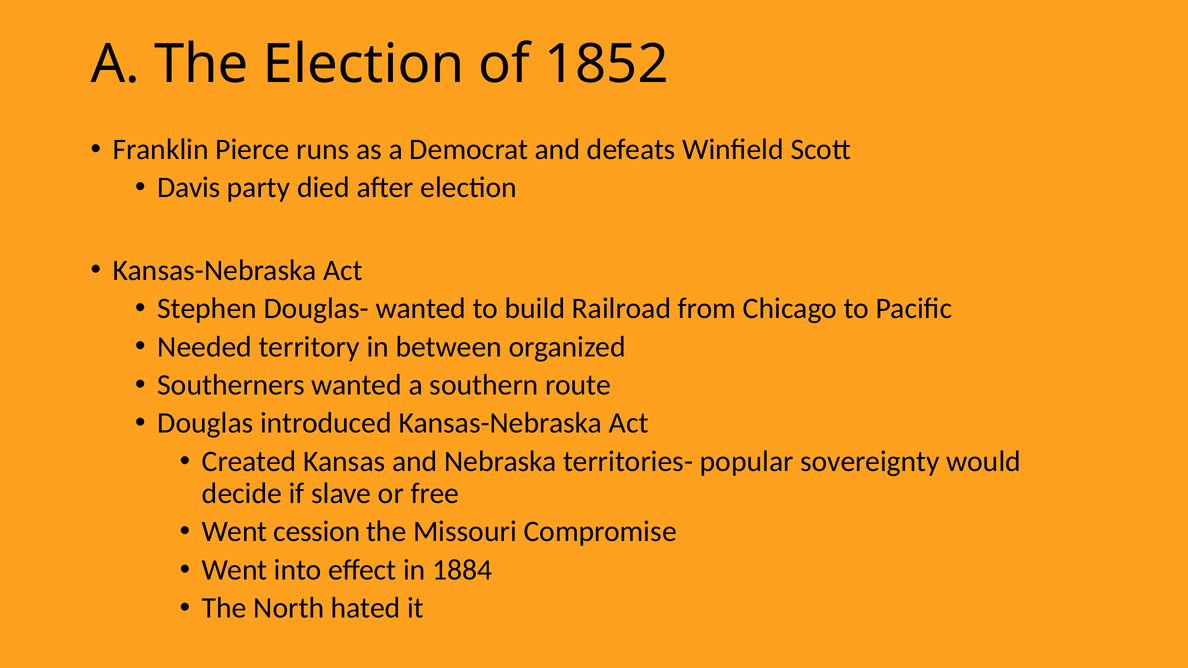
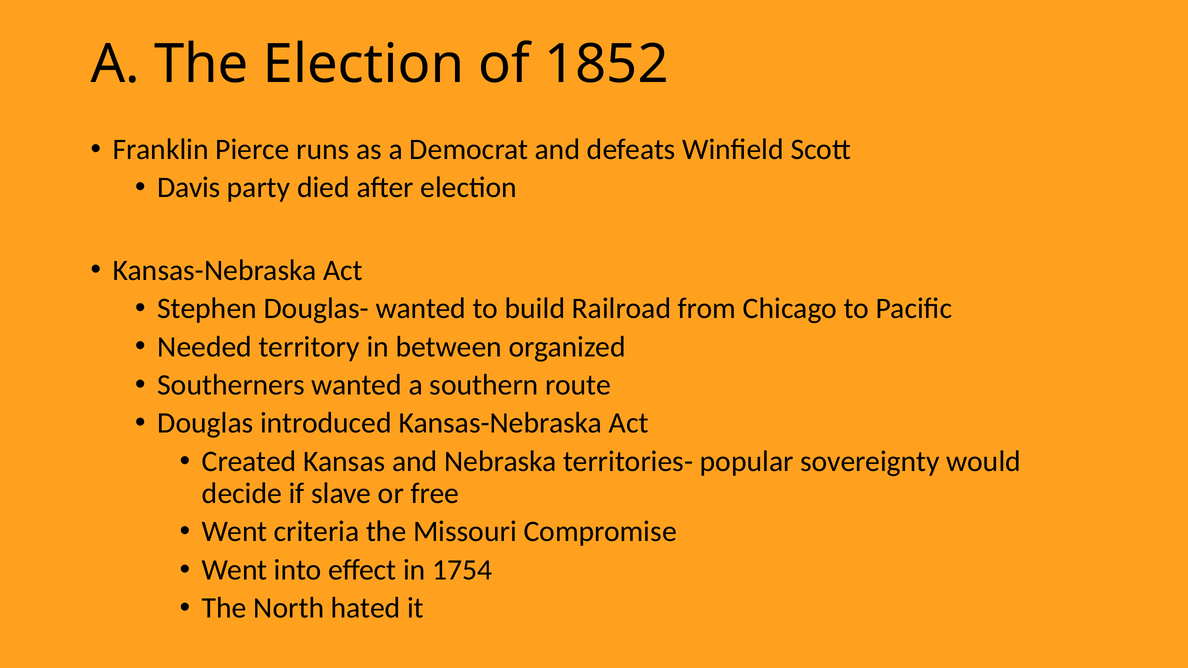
cession: cession -> criteria
1884: 1884 -> 1754
